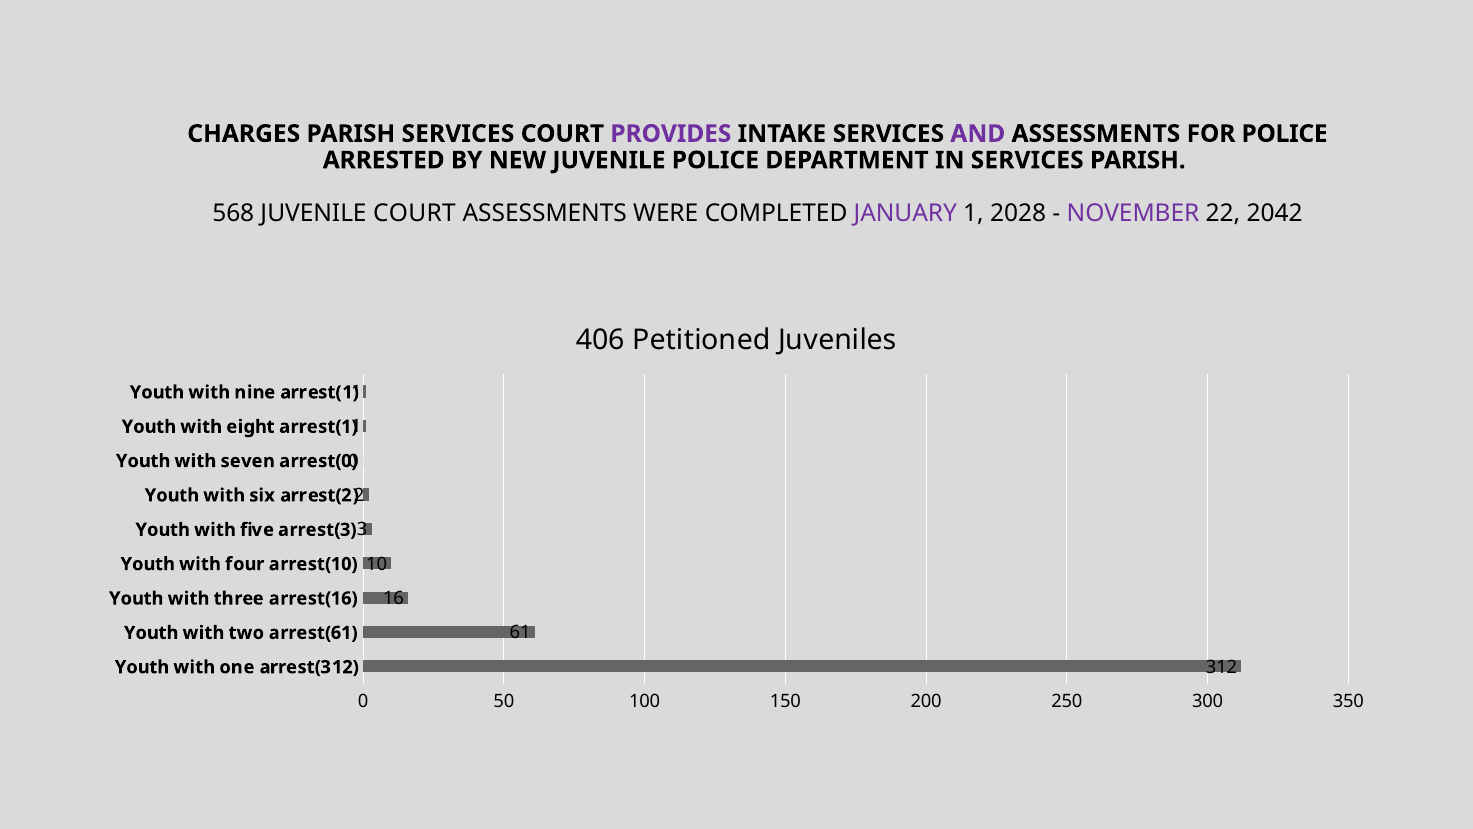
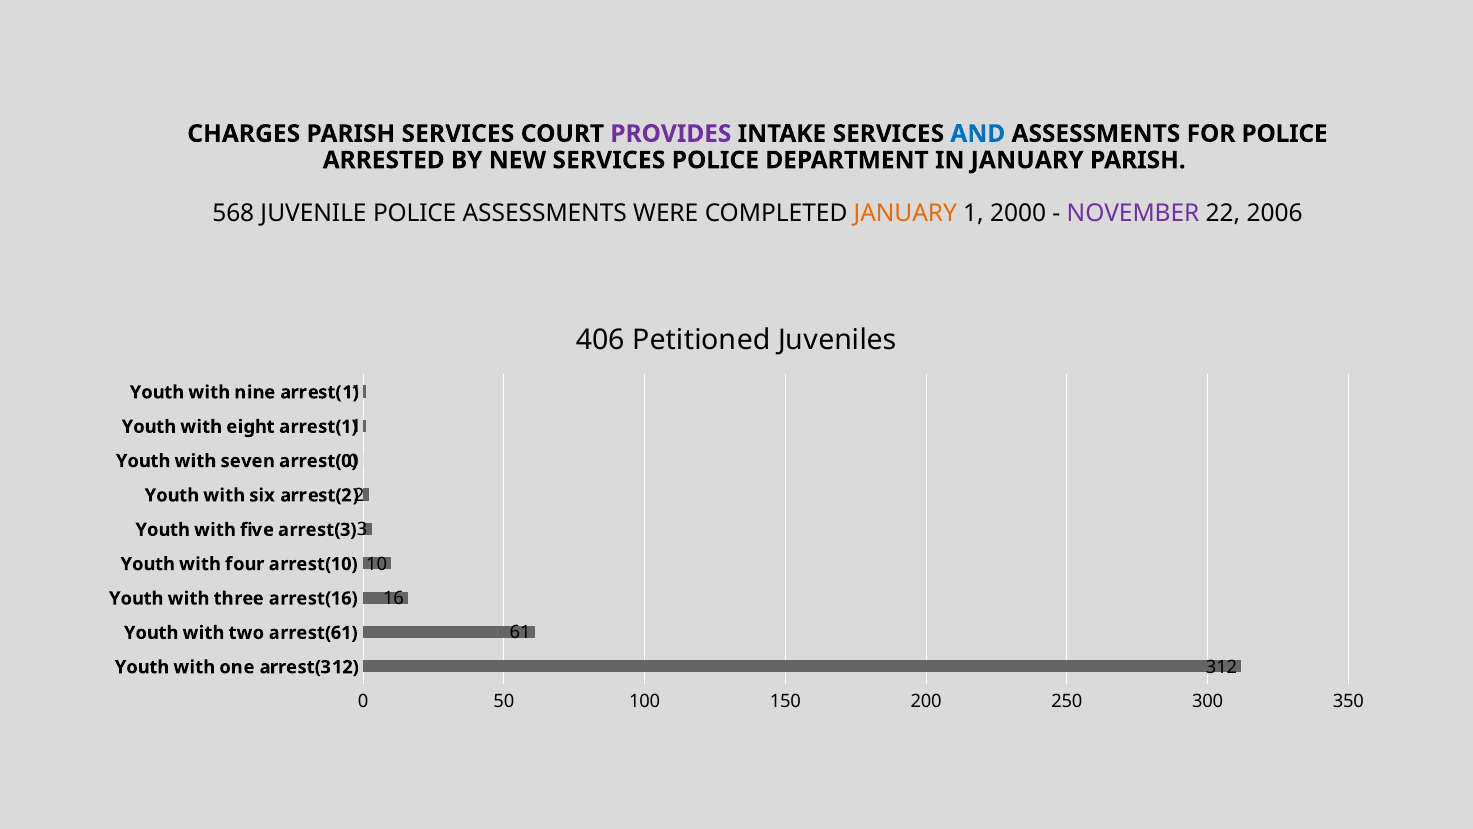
AND colour: purple -> blue
NEW JUVENILE: JUVENILE -> SERVICES
IN SERVICES: SERVICES -> JANUARY
JUVENILE COURT: COURT -> POLICE
JANUARY at (905, 213) colour: purple -> orange
2028: 2028 -> 2000
2042: 2042 -> 2006
